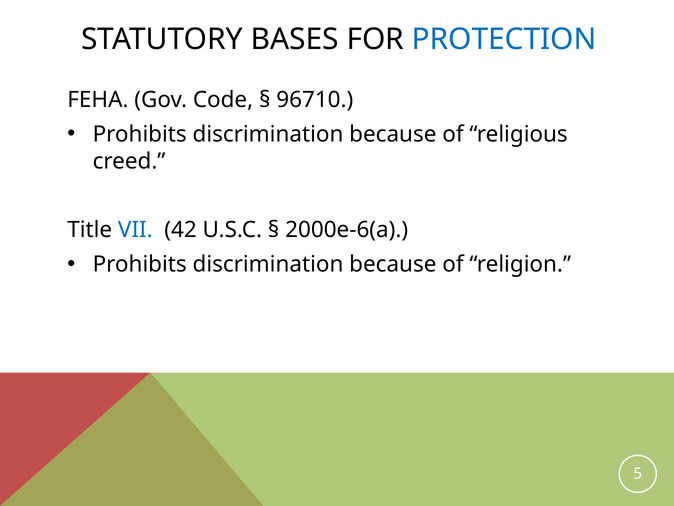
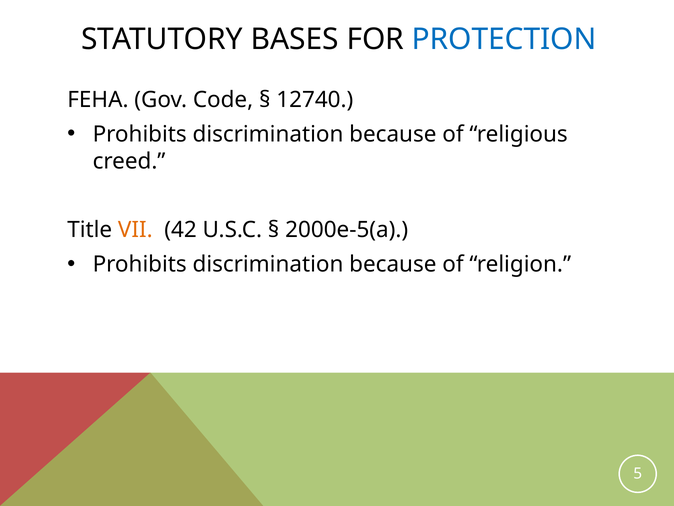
96710: 96710 -> 12740
VII colour: blue -> orange
2000e-6(a: 2000e-6(a -> 2000e-5(a
